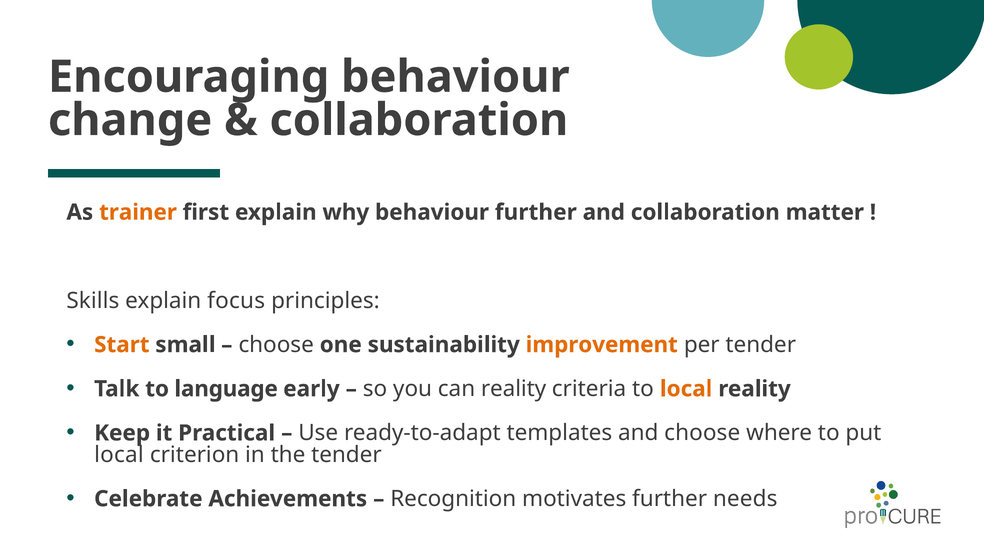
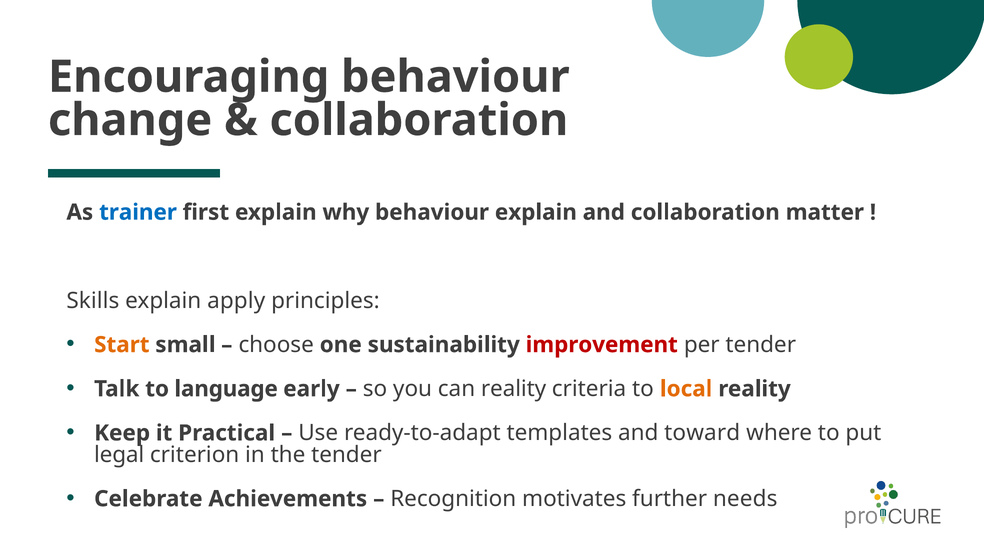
trainer colour: orange -> blue
behaviour further: further -> explain
focus: focus -> apply
improvement colour: orange -> red
and choose: choose -> toward
local at (119, 455): local -> legal
